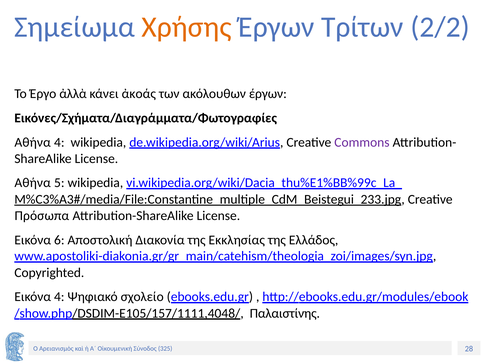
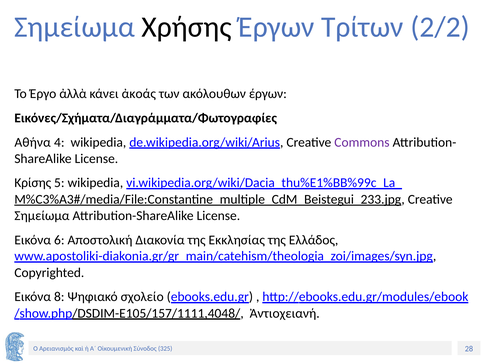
Χρήσης colour: orange -> black
Αθήνα at (33, 183): Αθήνα -> Κρίσης
Πρόσωπα at (42, 216): Πρόσωπα -> Σημείωμα
Εικόνα 4: 4 -> 8
Παλαιστίνης: Παλαιστίνης -> Ἀντιοχειανή
